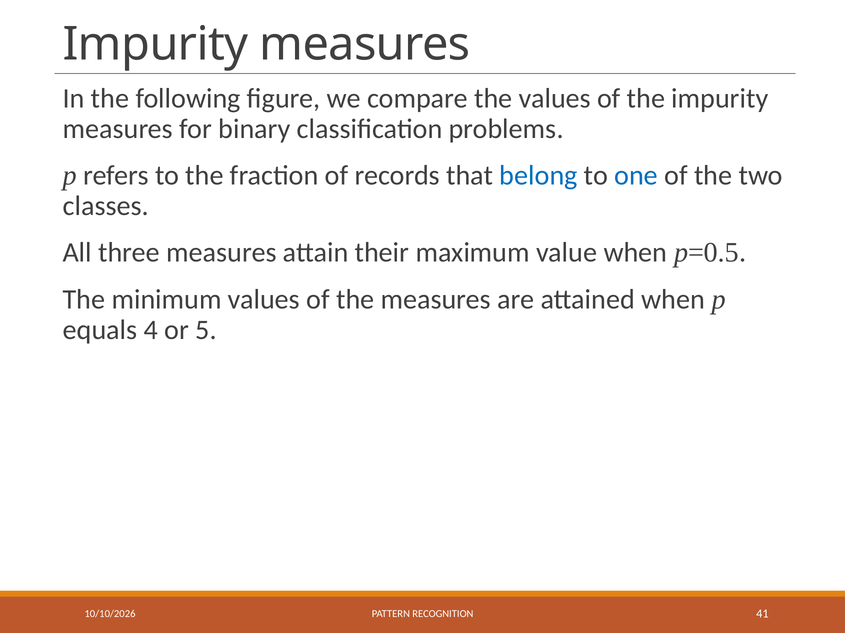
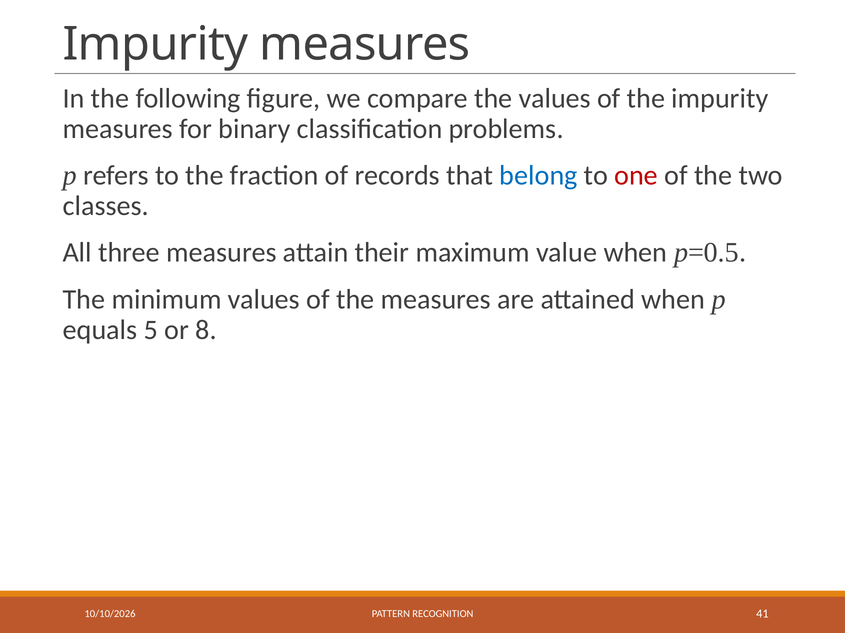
one colour: blue -> red
4: 4 -> 5
5: 5 -> 8
